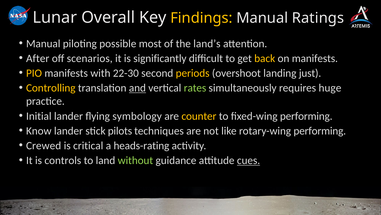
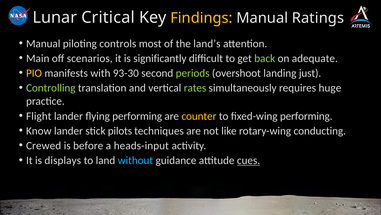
Overall: Overall -> Critical
possible: possible -> controls
After: After -> Main
back colour: yellow -> light green
on manifests: manifests -> adequate
22-30: 22-30 -> 93-30
periods colour: yellow -> light green
Controlling colour: yellow -> light green
and underline: present -> none
Initial: Initial -> Flight
flying symbology: symbology -> performing
rotary-wing performing: performing -> conducting
critical: critical -> before
heads-rating: heads-rating -> heads-input
controls: controls -> displays
without colour: light green -> light blue
